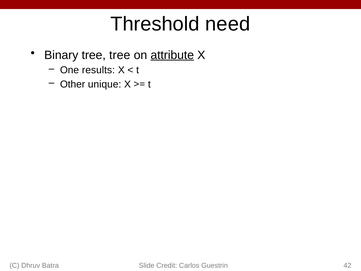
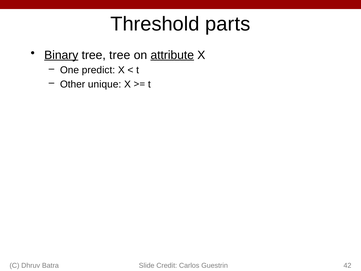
need: need -> parts
Binary underline: none -> present
results: results -> predict
